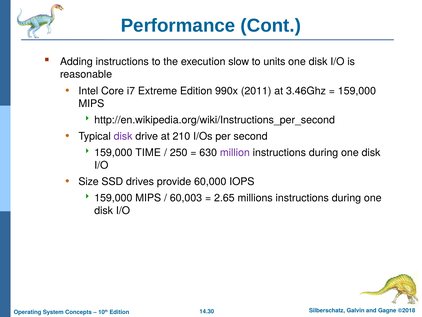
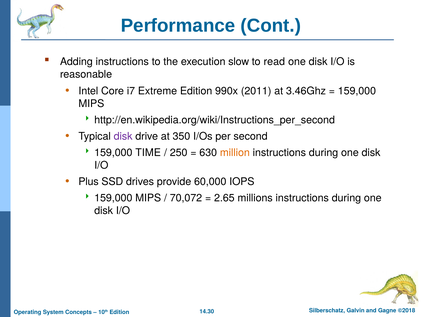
units: units -> read
210: 210 -> 350
million colour: purple -> orange
Size: Size -> Plus
60,003: 60,003 -> 70,072
